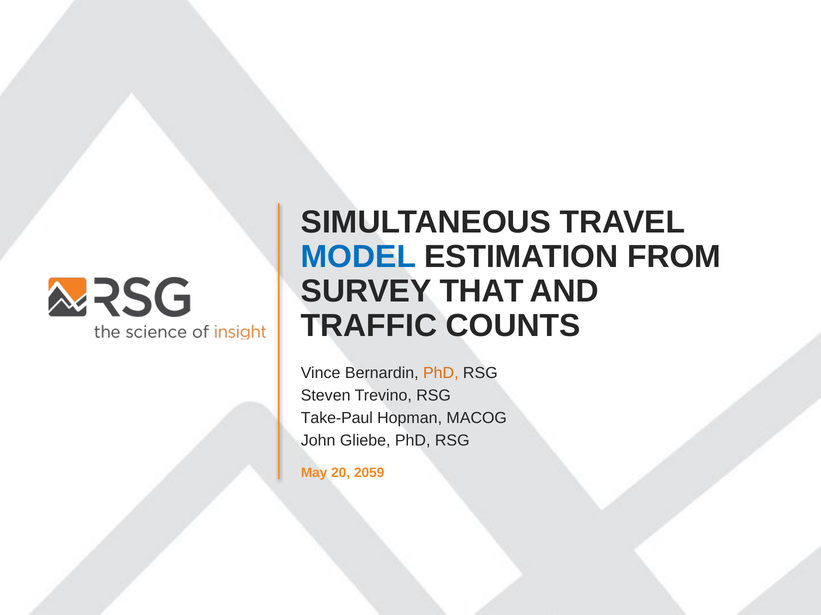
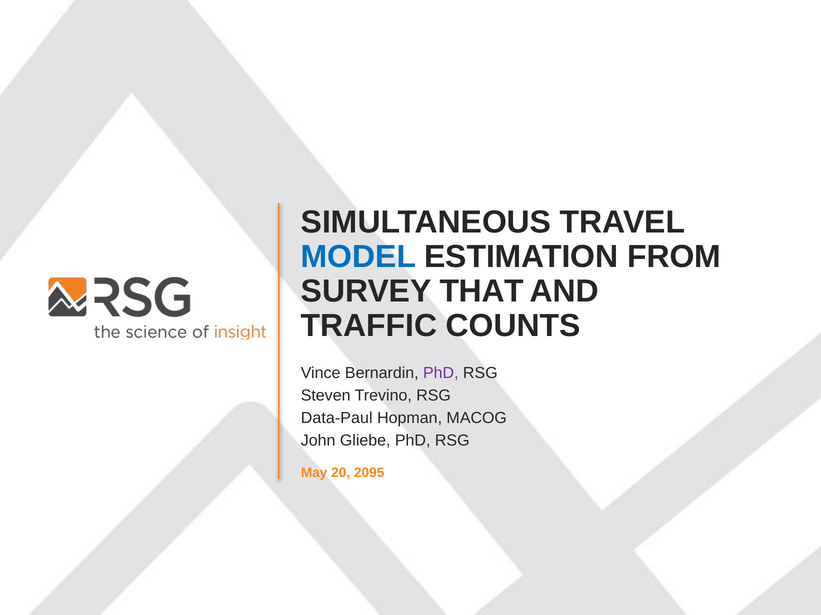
PhD at (441, 374) colour: orange -> purple
Take-Paul: Take-Paul -> Data-Paul
2059: 2059 -> 2095
